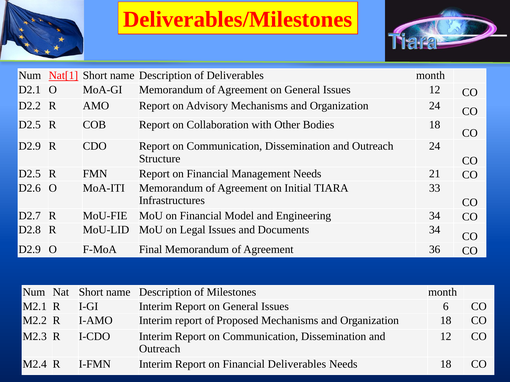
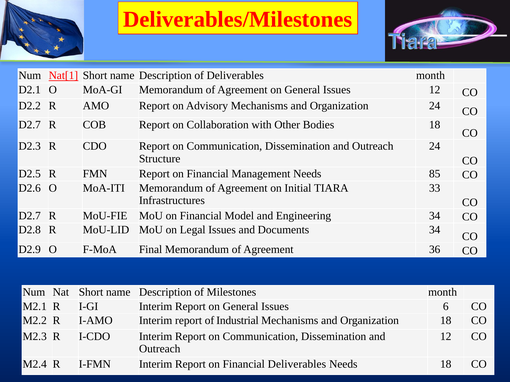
D2.5 at (30, 125): D2.5 -> D2.7
D2.9 at (30, 146): D2.9 -> D2.3
21: 21 -> 85
Proposed: Proposed -> Industrial
